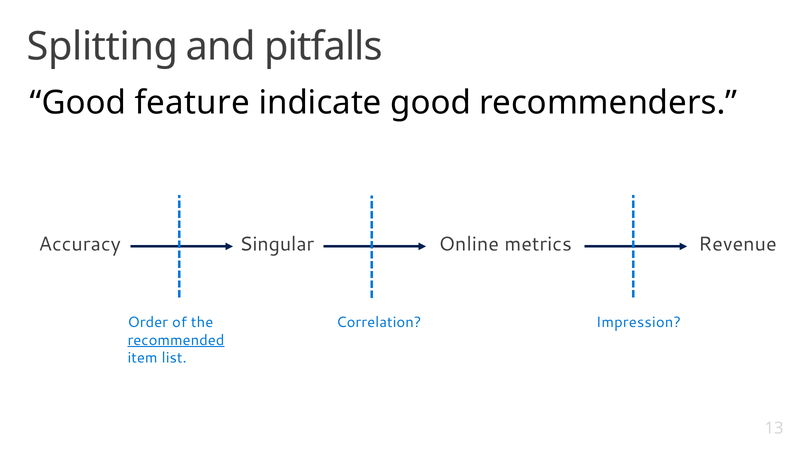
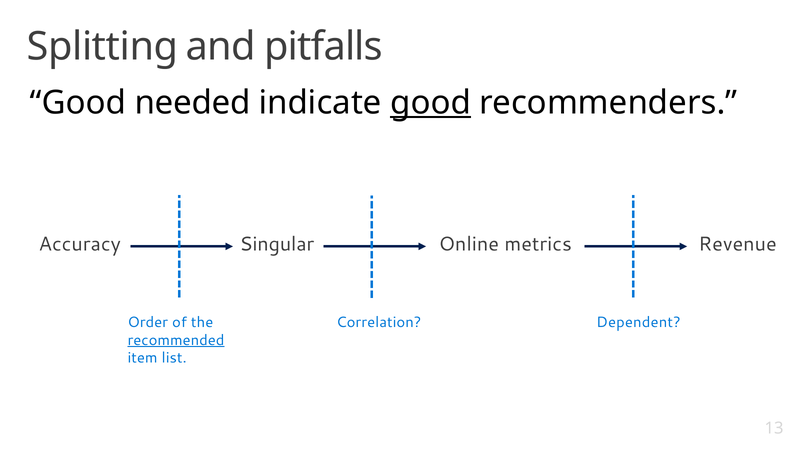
feature: feature -> needed
good at (431, 103) underline: none -> present
Impression: Impression -> Dependent
